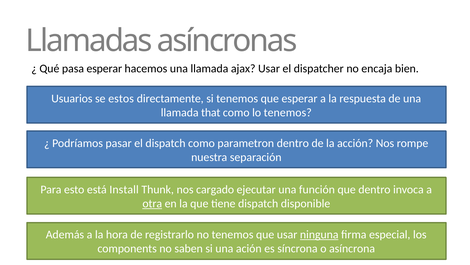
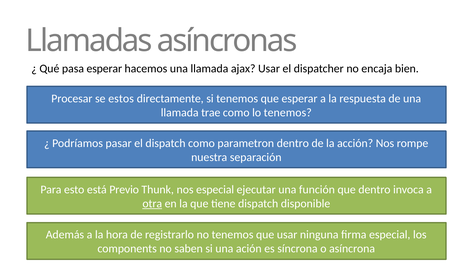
Usuarios: Usuarios -> Procesar
that: that -> trae
Install: Install -> Previo
nos cargado: cargado -> especial
ninguna underline: present -> none
